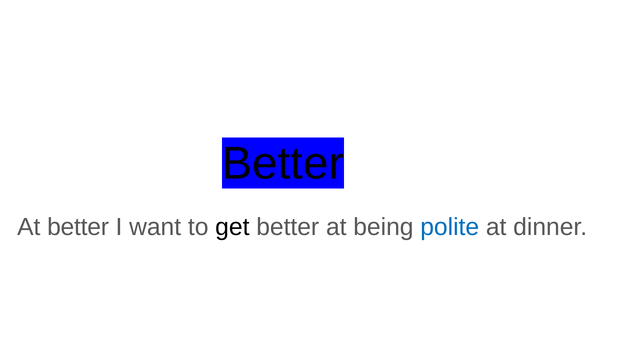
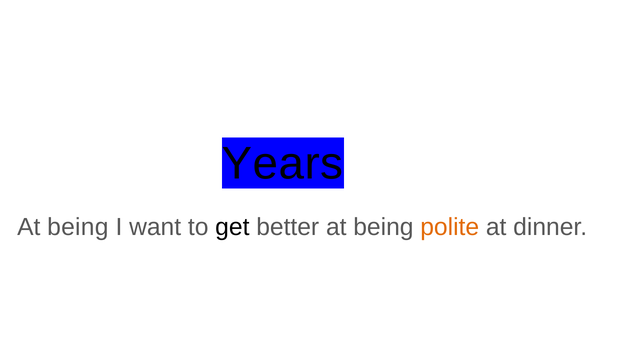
Better at (283, 164): Better -> Years
better at (78, 227): better -> being
polite colour: blue -> orange
